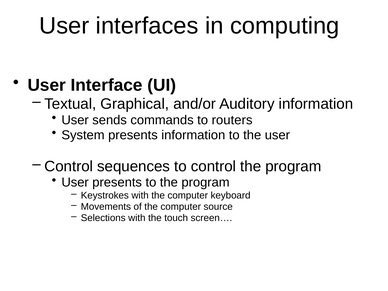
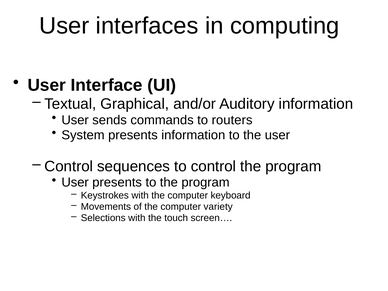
source: source -> variety
